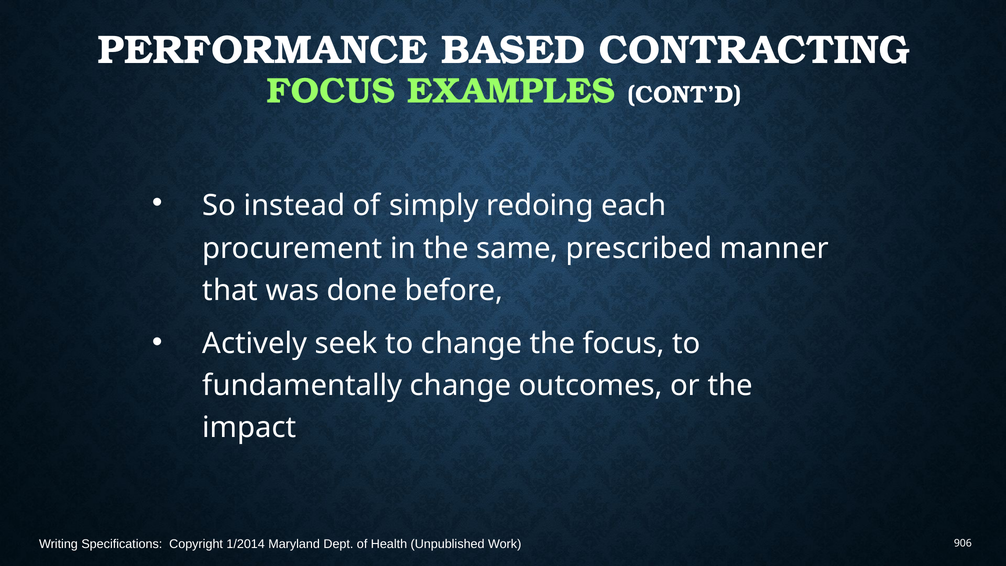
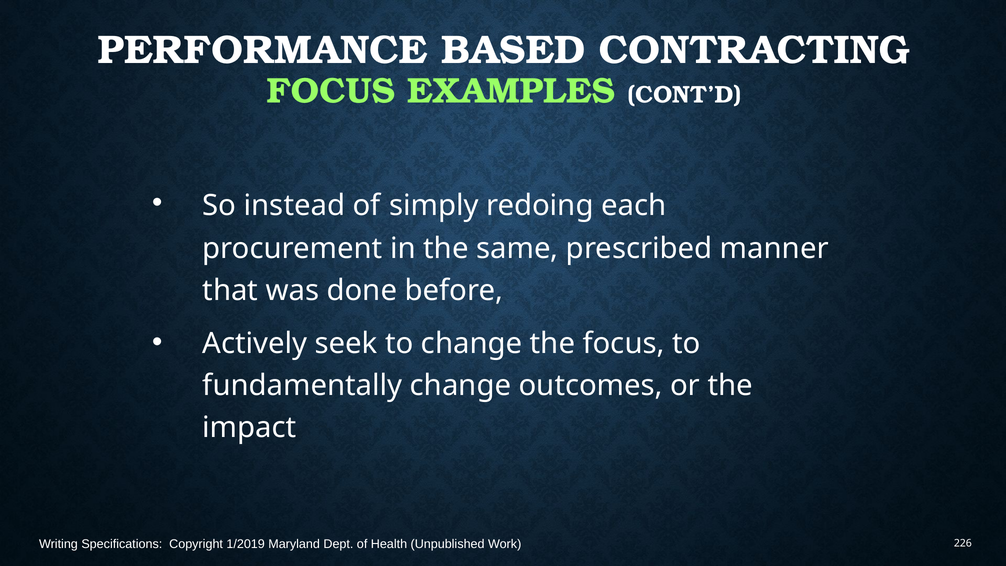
1/2014: 1/2014 -> 1/2019
906: 906 -> 226
